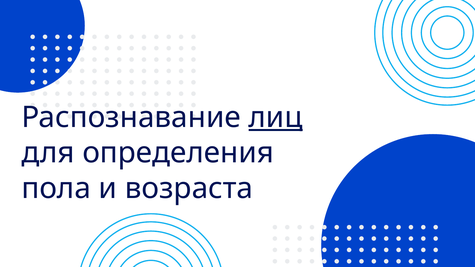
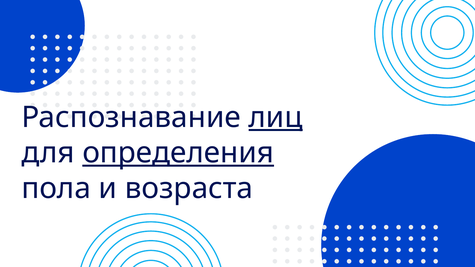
определения underline: none -> present
